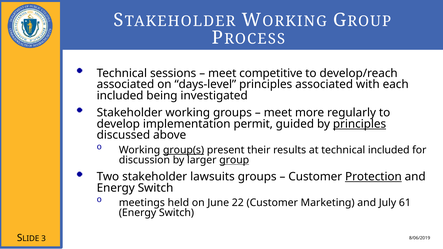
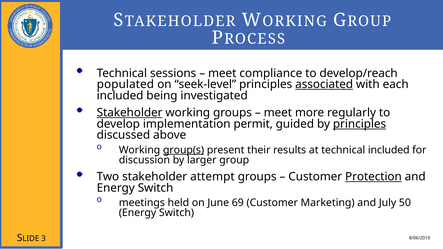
competitive: competitive -> compliance
associated at (125, 84): associated -> populated
days-level: days-level -> seek-level
associated at (324, 84) underline: none -> present
Stakeholder at (130, 113) underline: none -> present
group underline: present -> none
lawsuits: lawsuits -> attempt
22: 22 -> 69
61: 61 -> 50
